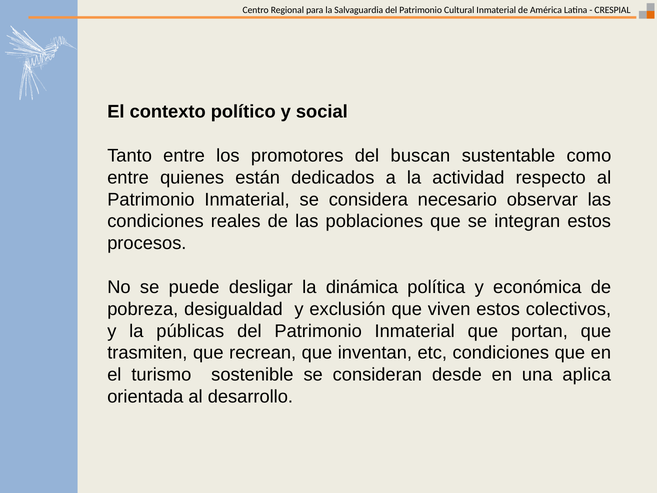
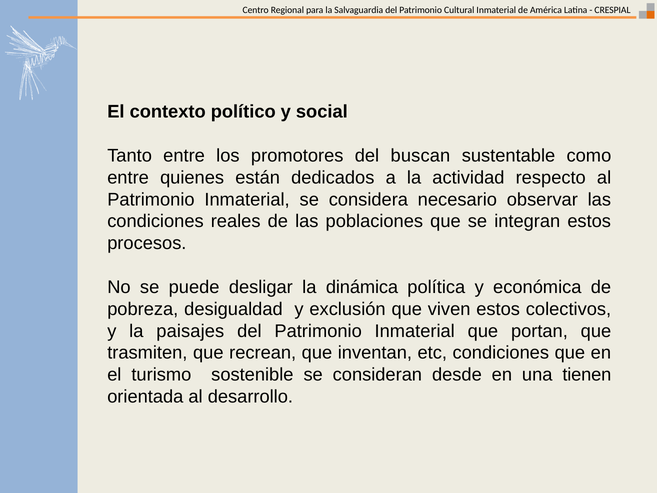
públicas: públicas -> paisajes
aplica: aplica -> tienen
